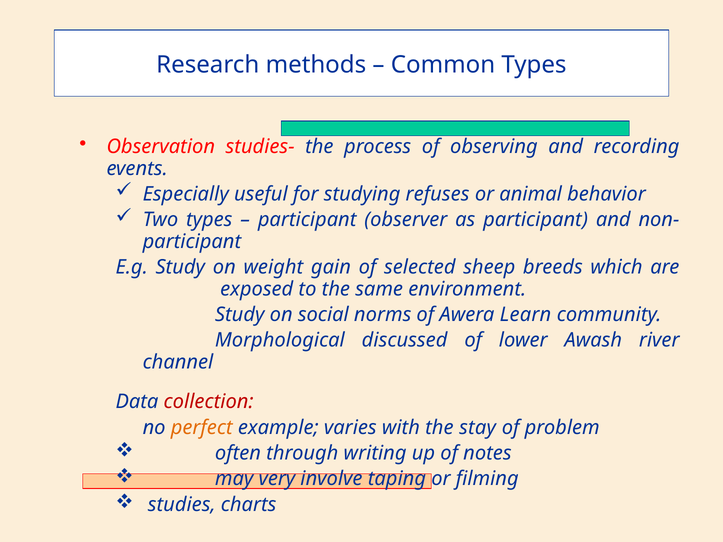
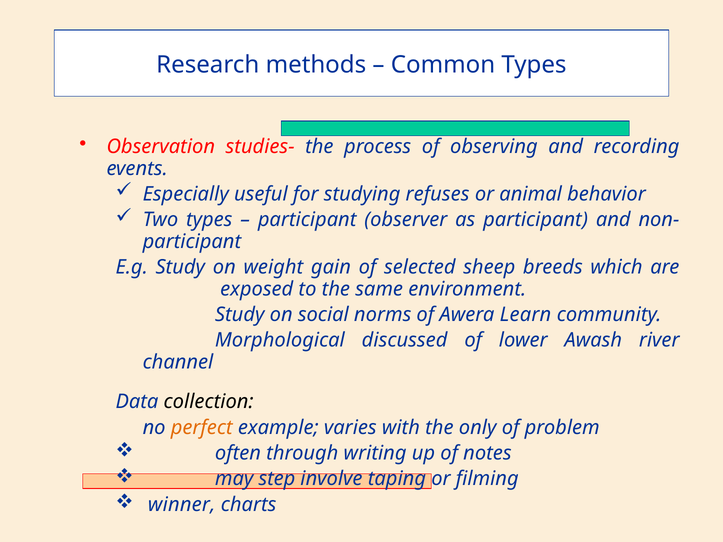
collection colour: red -> black
stay: stay -> only
very: very -> step
studies: studies -> winner
